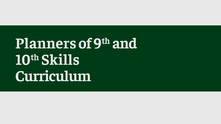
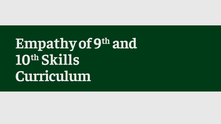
Planners: Planners -> Empathy
